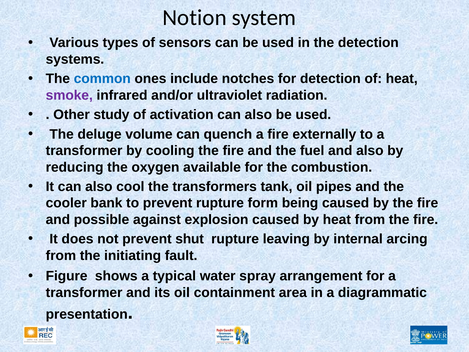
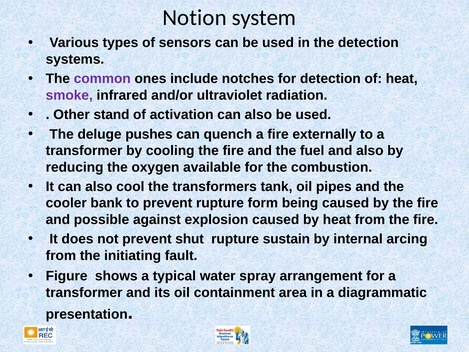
common colour: blue -> purple
study: study -> stand
volume: volume -> pushes
leaving: leaving -> sustain
